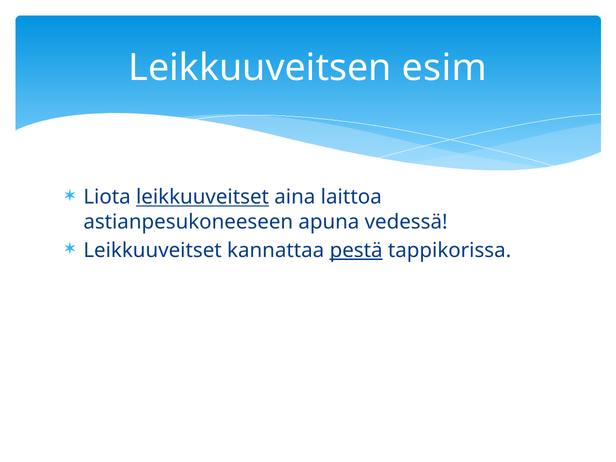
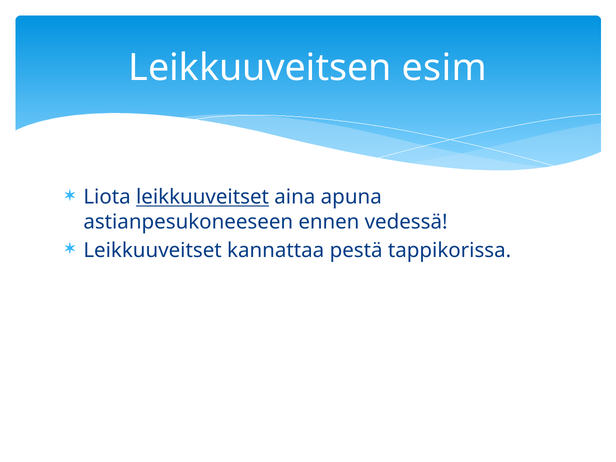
laittoa: laittoa -> apuna
apuna: apuna -> ennen
pestä underline: present -> none
